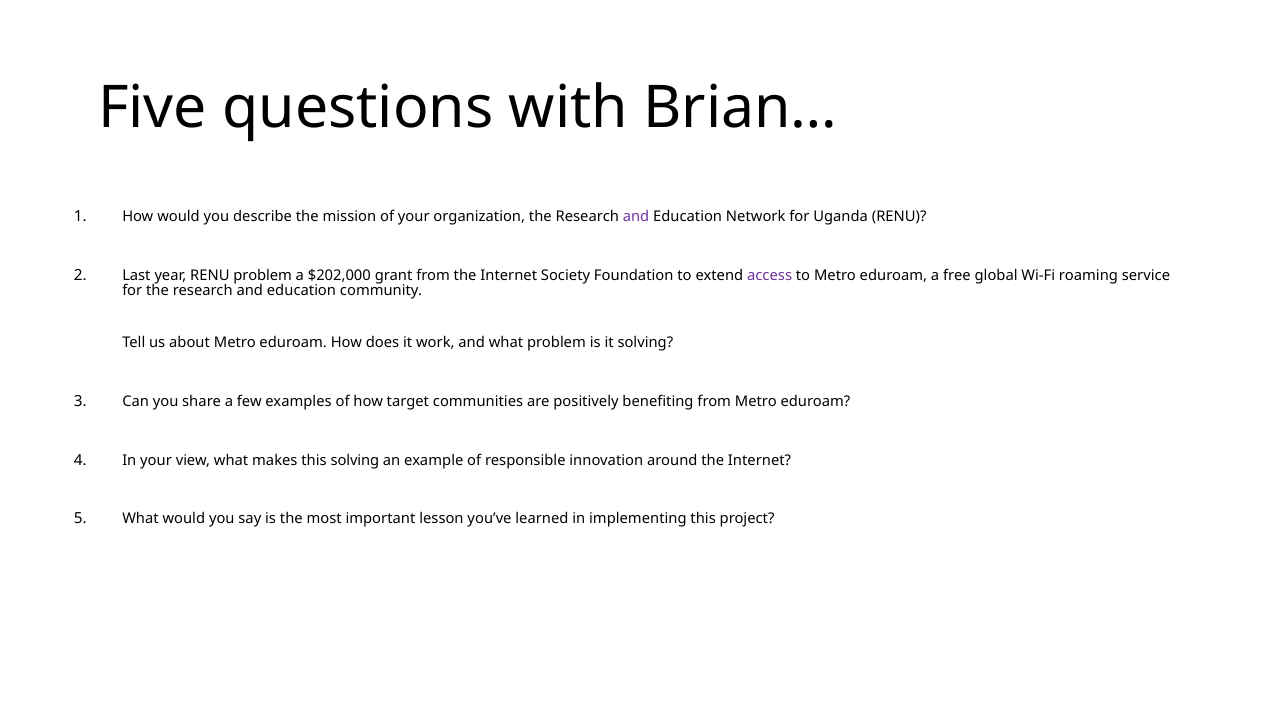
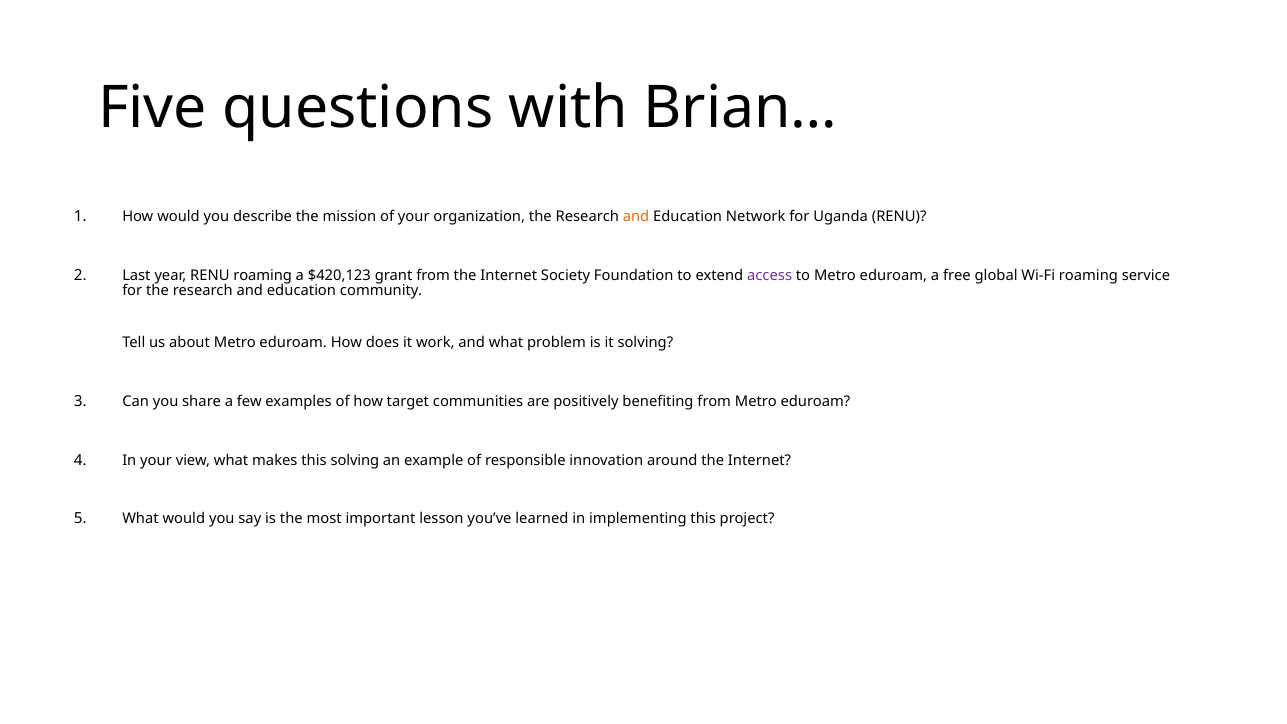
and at (636, 216) colour: purple -> orange
RENU problem: problem -> roaming
$202,000: $202,000 -> $420,123
